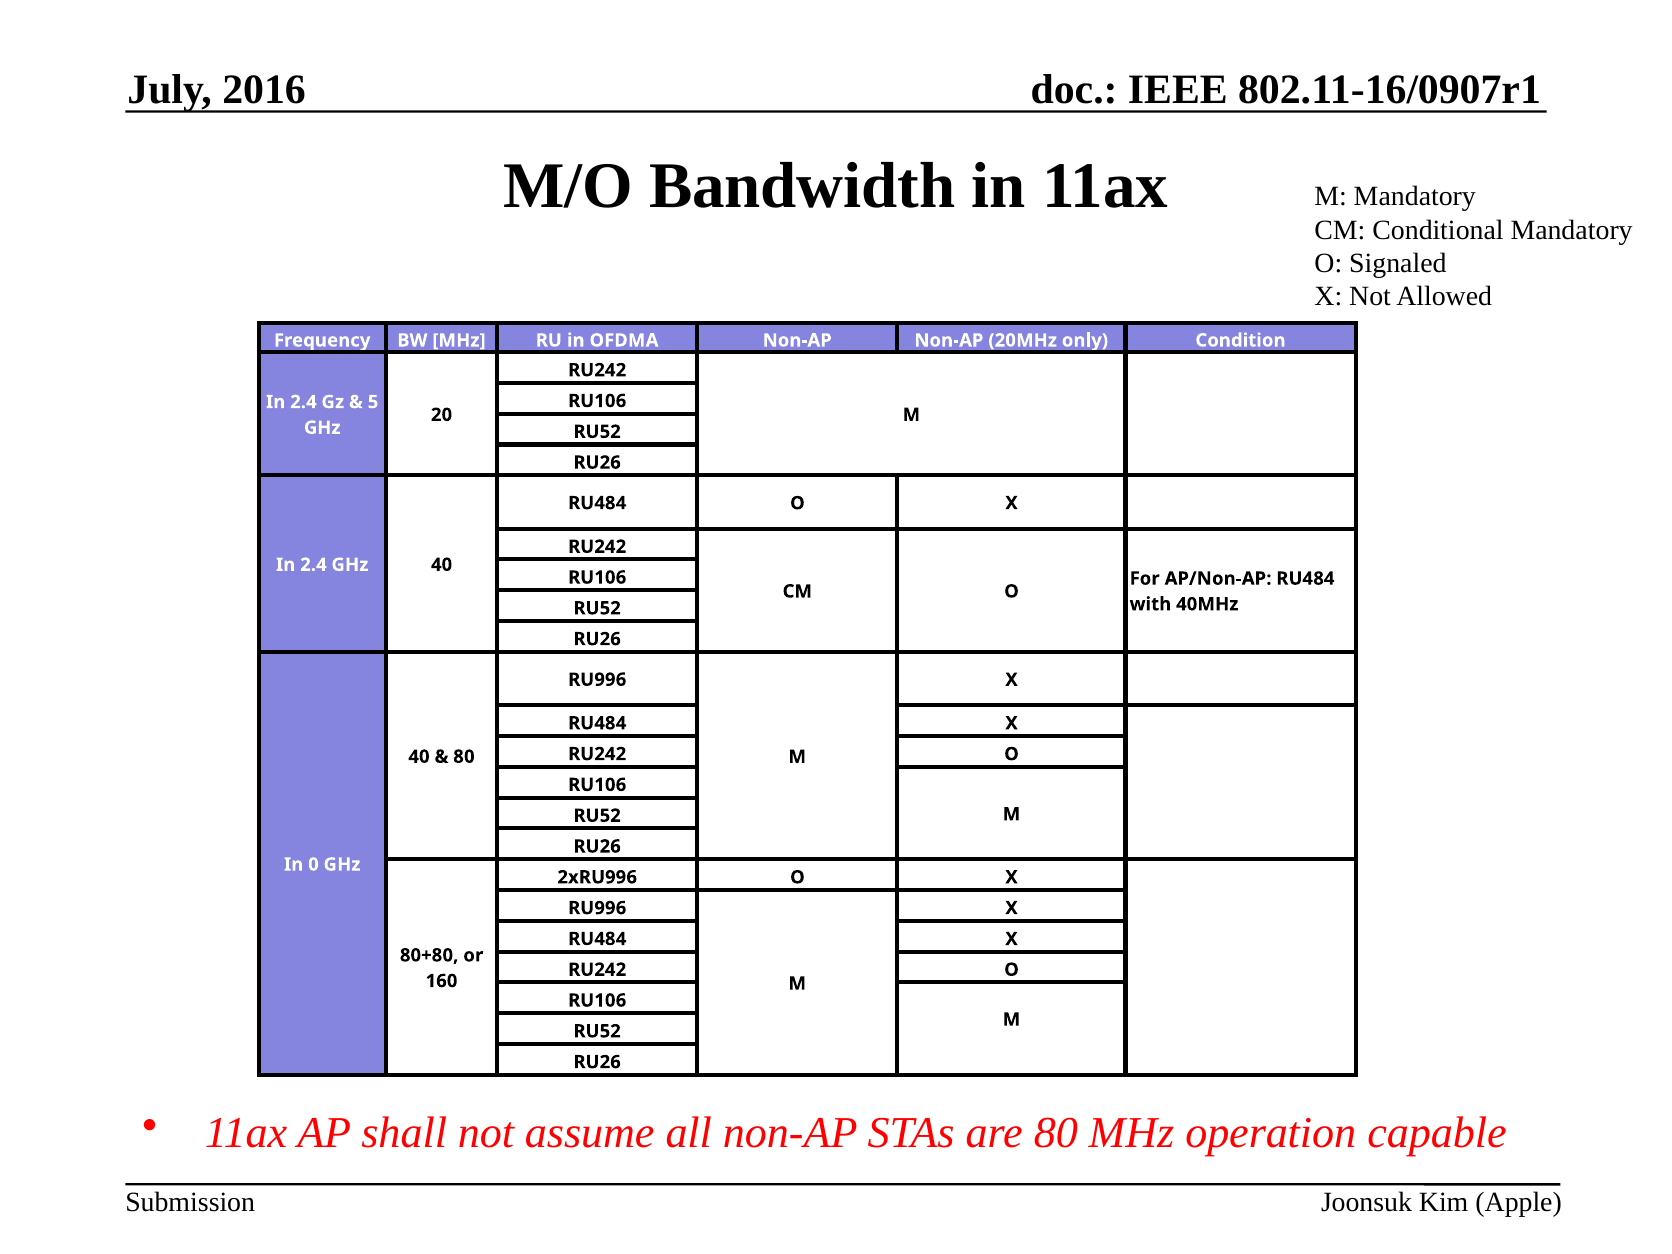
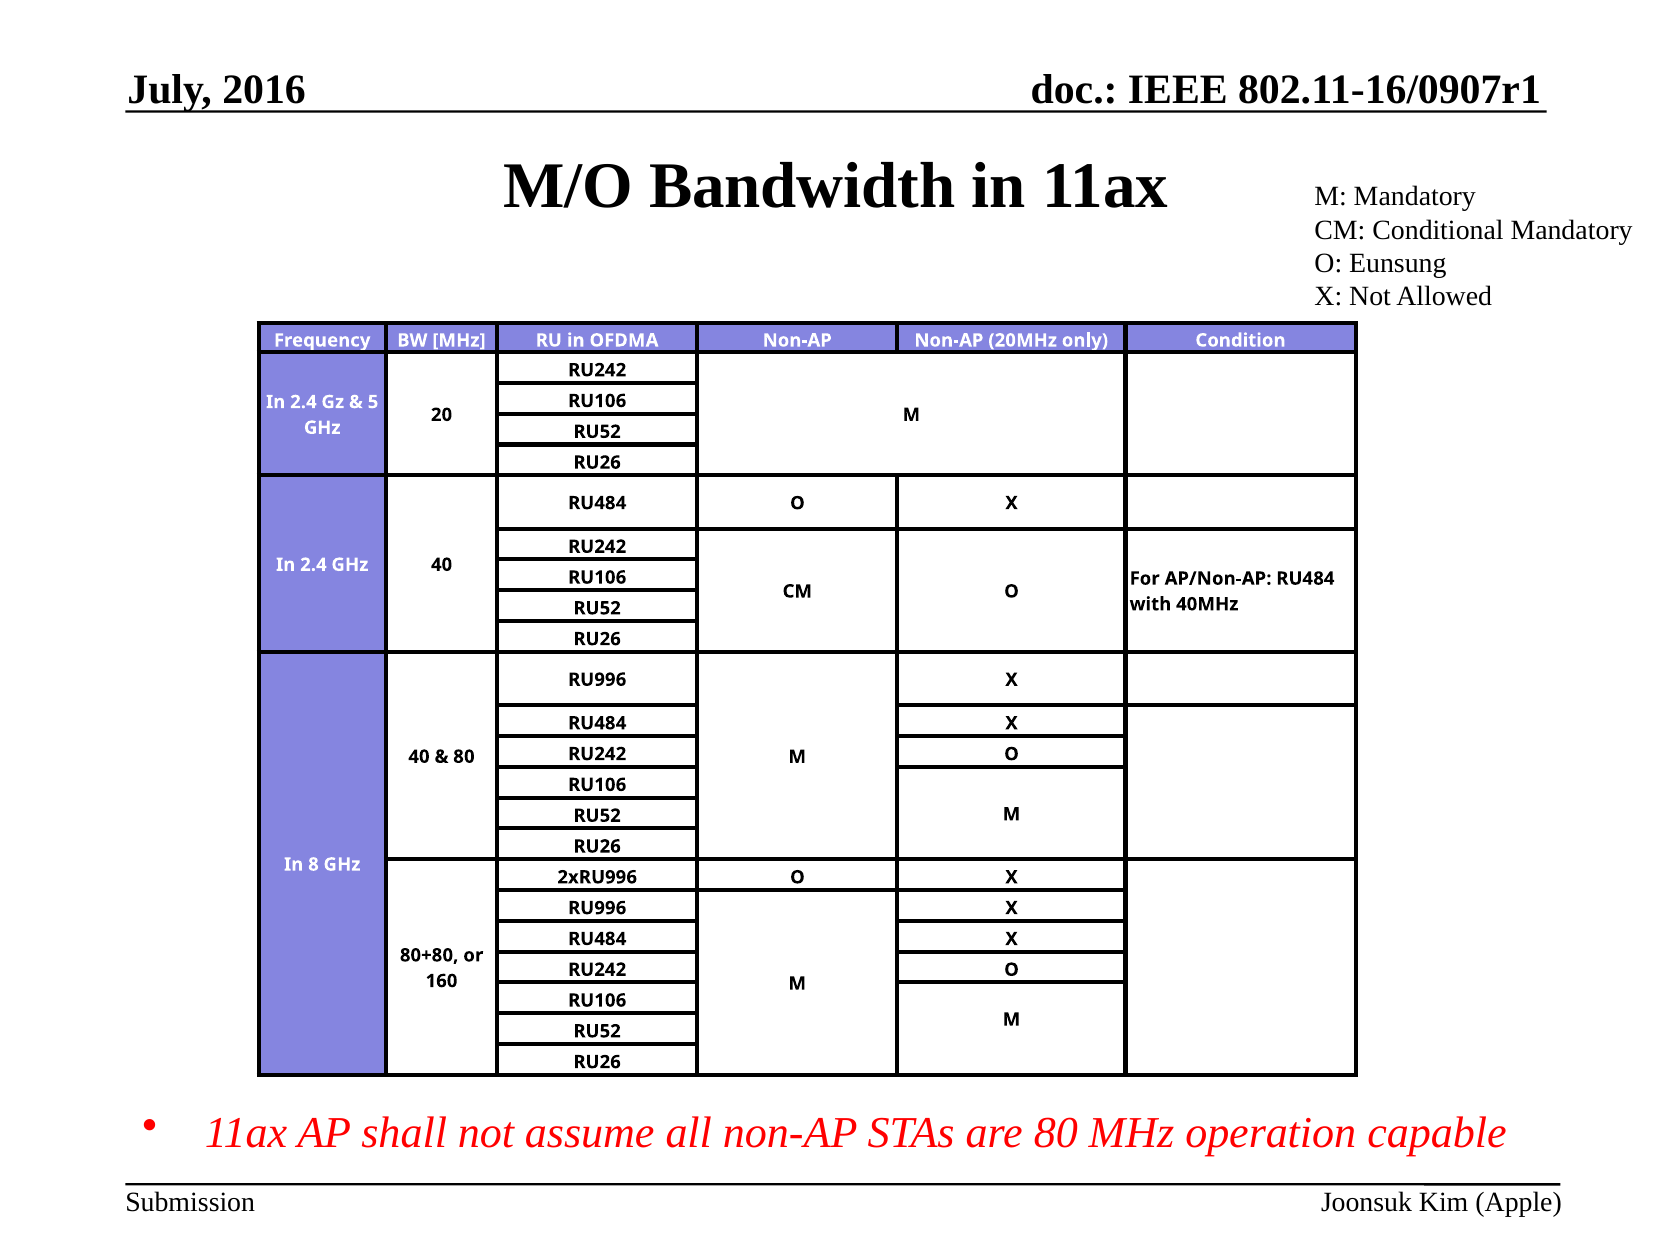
Signaled: Signaled -> Eunsung
0: 0 -> 8
